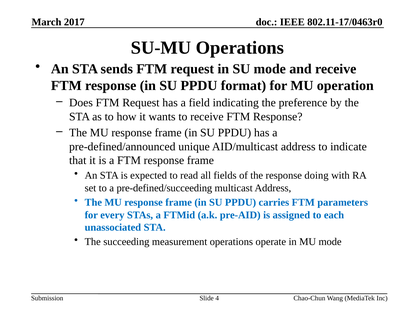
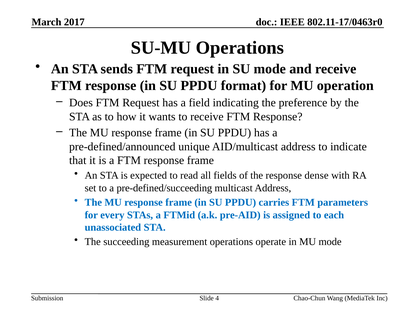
doing: doing -> dense
